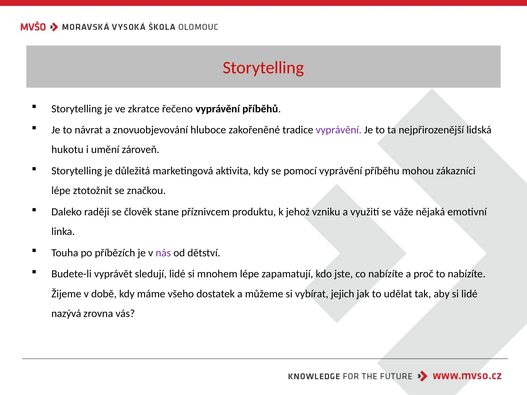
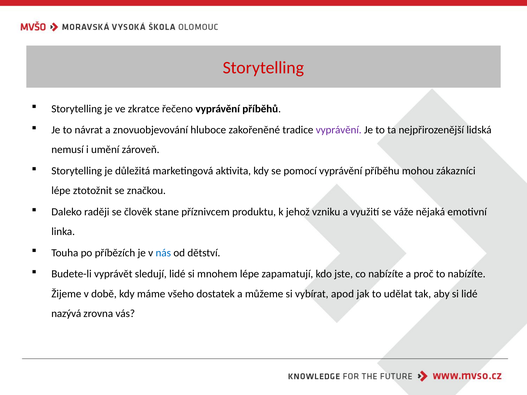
hukotu: hukotu -> nemusí
nás colour: purple -> blue
jejich: jejich -> apod
